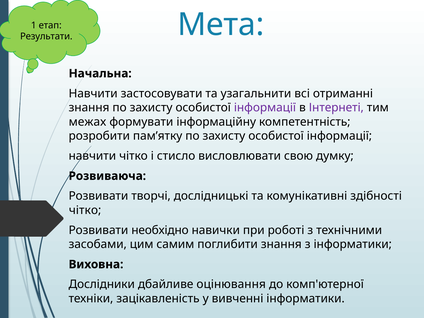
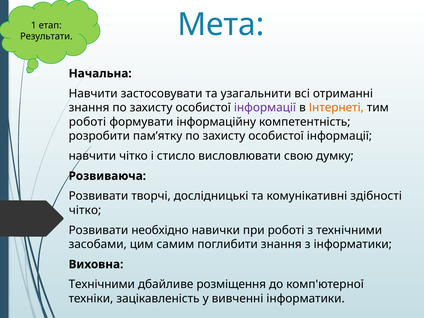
Інтернеті colour: purple -> orange
межах at (87, 122): межах -> роботі
Дослідники at (102, 284): Дослідники -> Технічними
оцінювання: оцінювання -> розміщення
